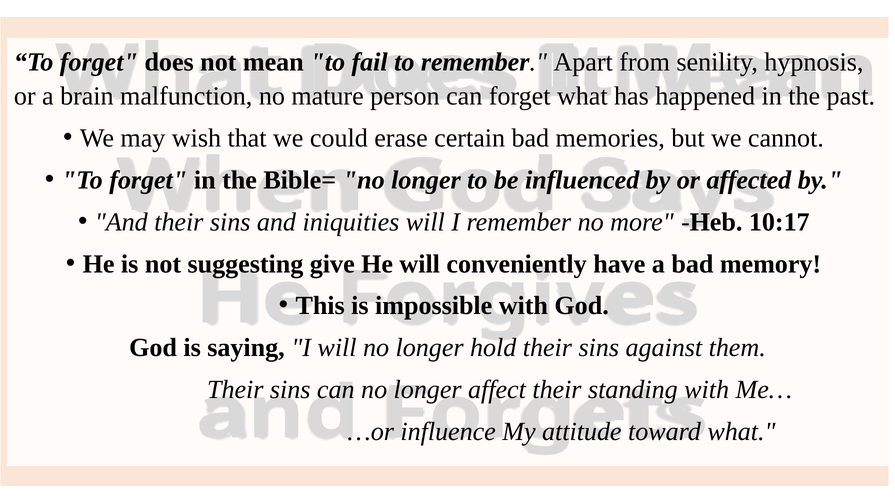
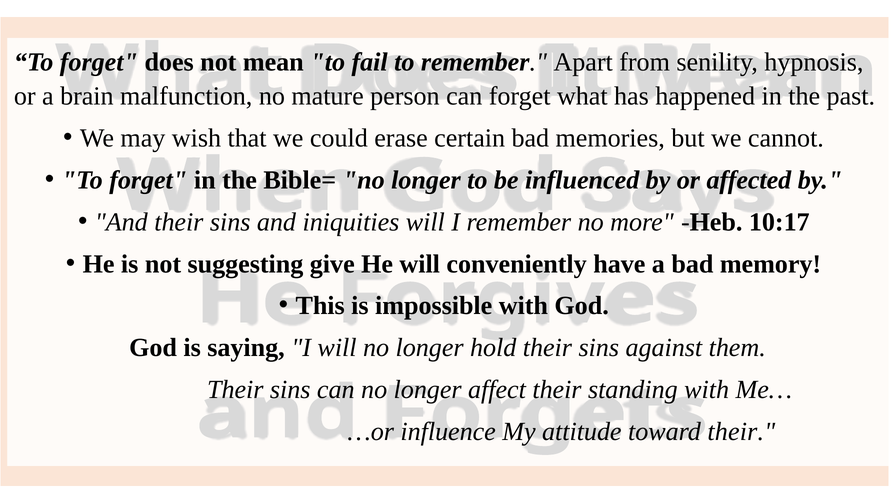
what at (741, 431): what -> their
